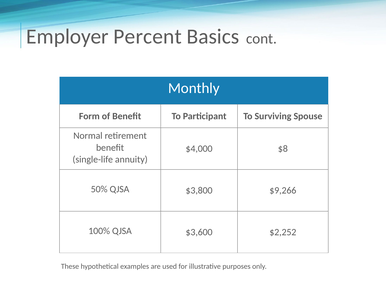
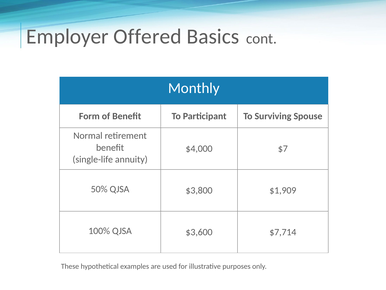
Percent: Percent -> Offered
$8: $8 -> $7
$9,266: $9,266 -> $1,909
$2,252: $2,252 -> $7,714
